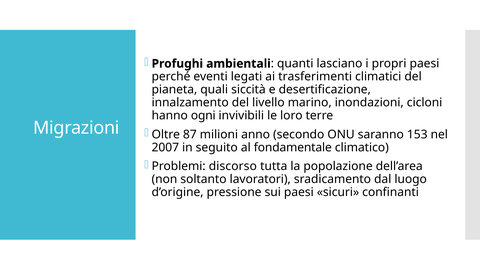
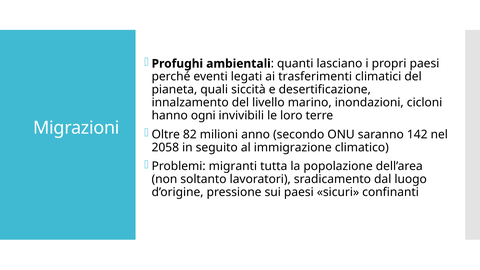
87: 87 -> 82
153: 153 -> 142
2007: 2007 -> 2058
fondamentale: fondamentale -> immigrazione
discorso: discorso -> migranti
